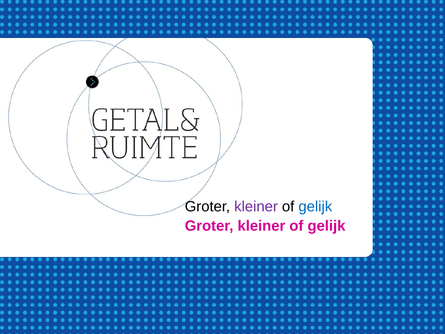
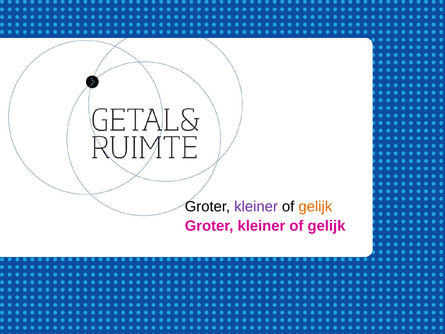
gelijk at (315, 206) colour: blue -> orange
